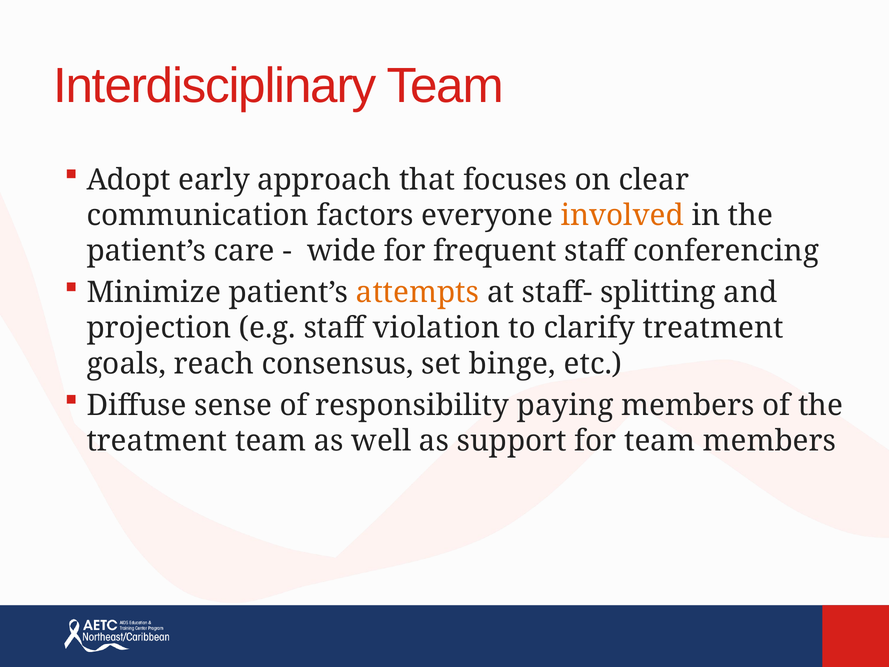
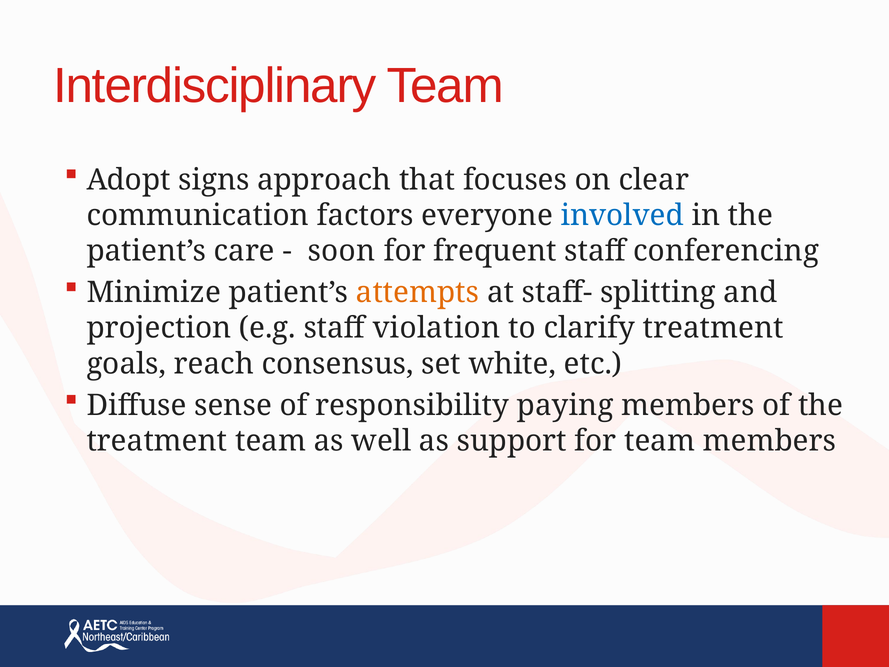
early: early -> signs
involved colour: orange -> blue
wide: wide -> soon
binge: binge -> white
